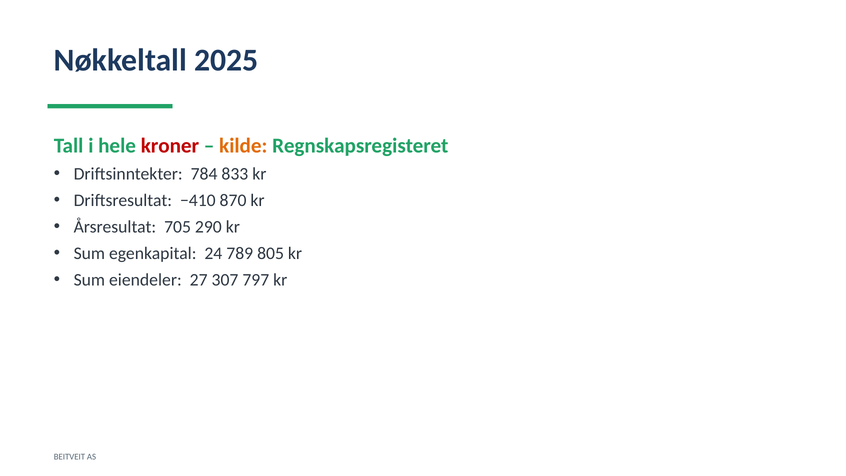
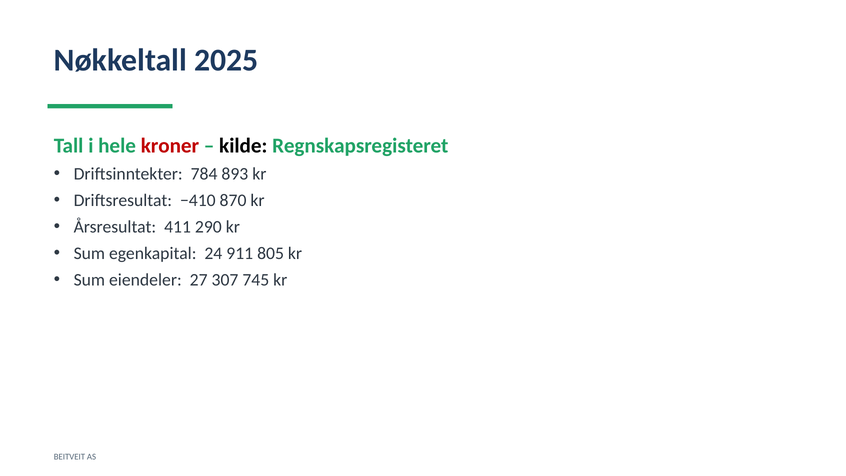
kilde colour: orange -> black
833: 833 -> 893
705: 705 -> 411
789: 789 -> 911
797: 797 -> 745
